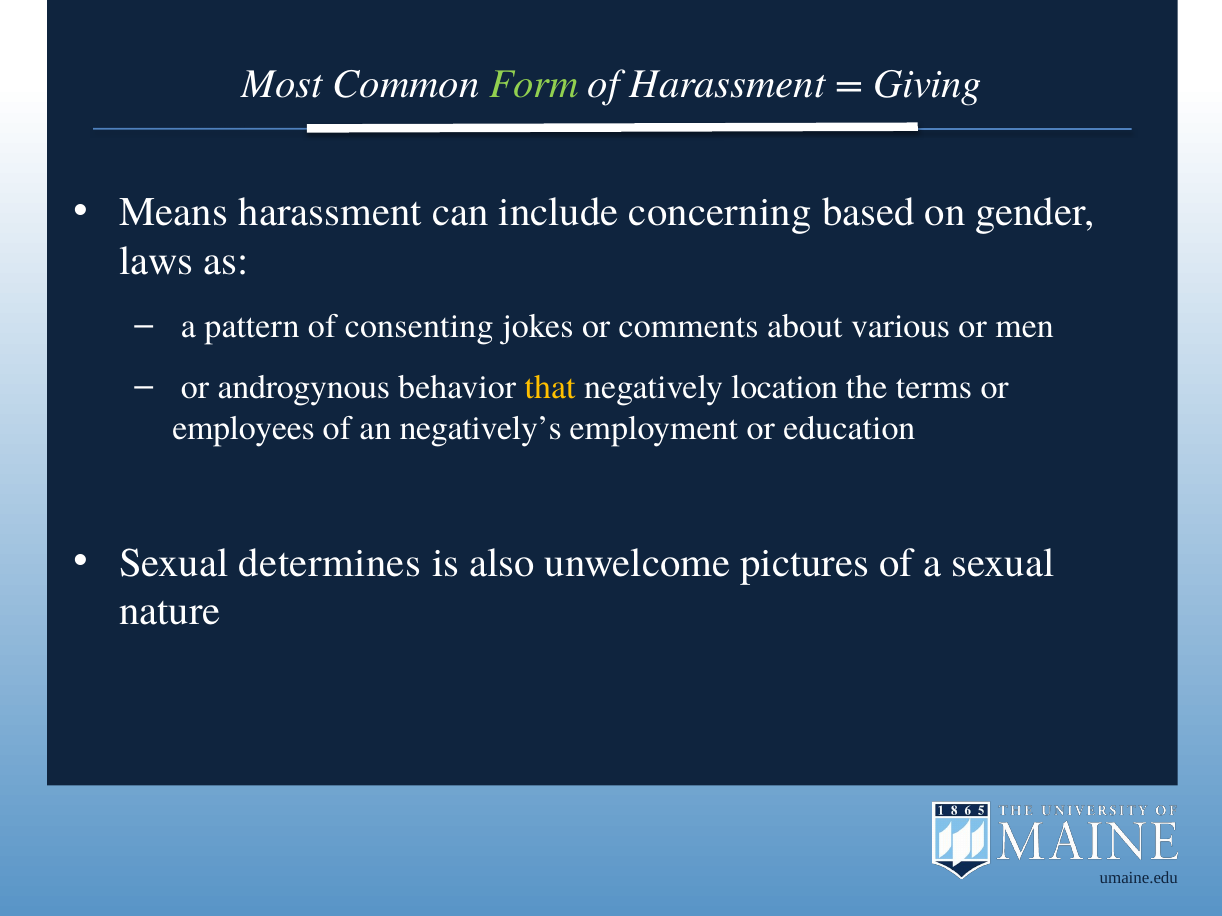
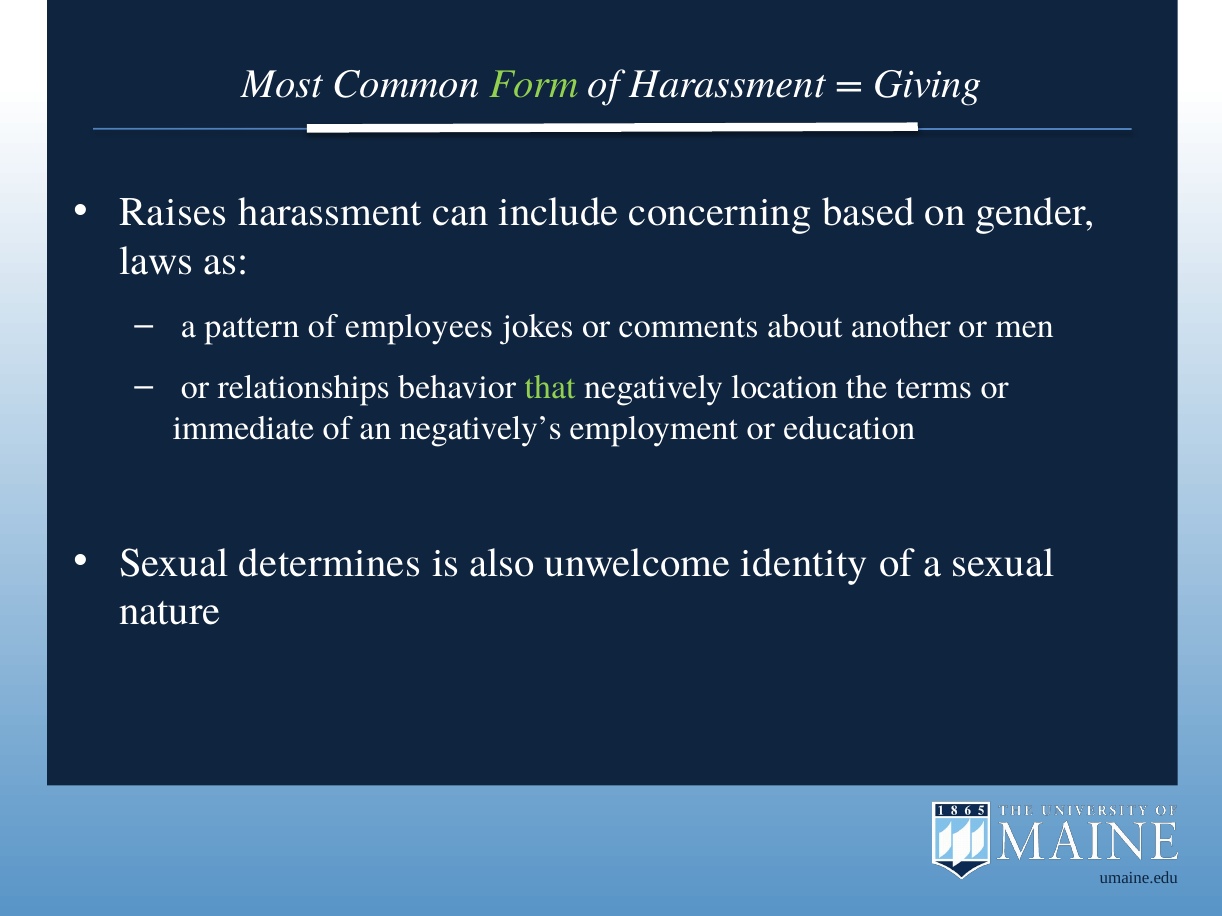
Means: Means -> Raises
consenting: consenting -> employees
various: various -> another
androgynous: androgynous -> relationships
that colour: yellow -> light green
employees: employees -> immediate
pictures: pictures -> identity
